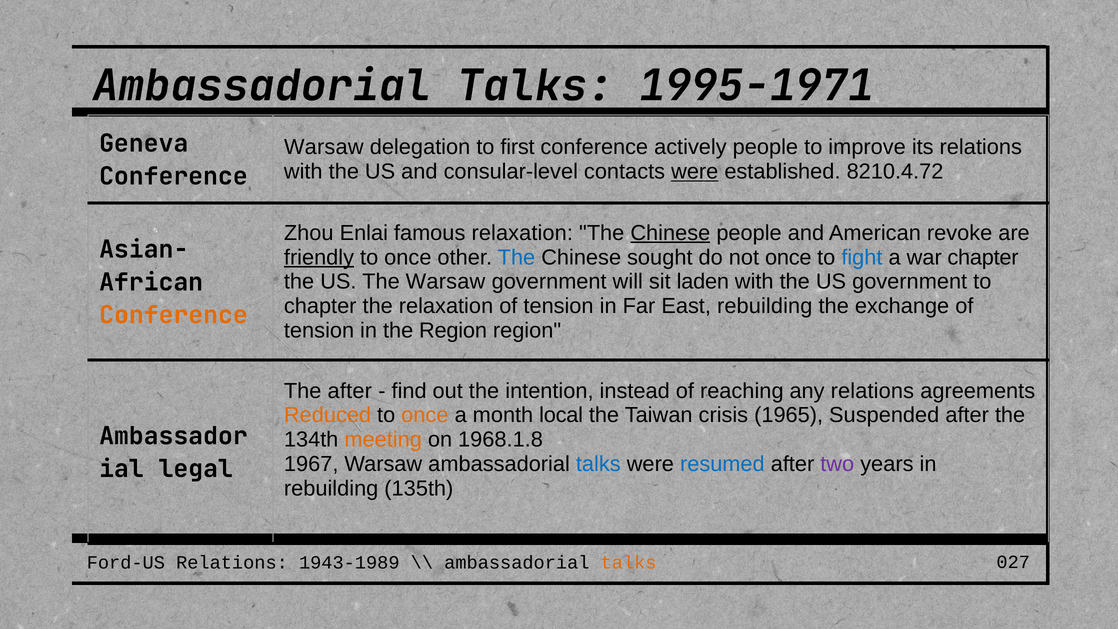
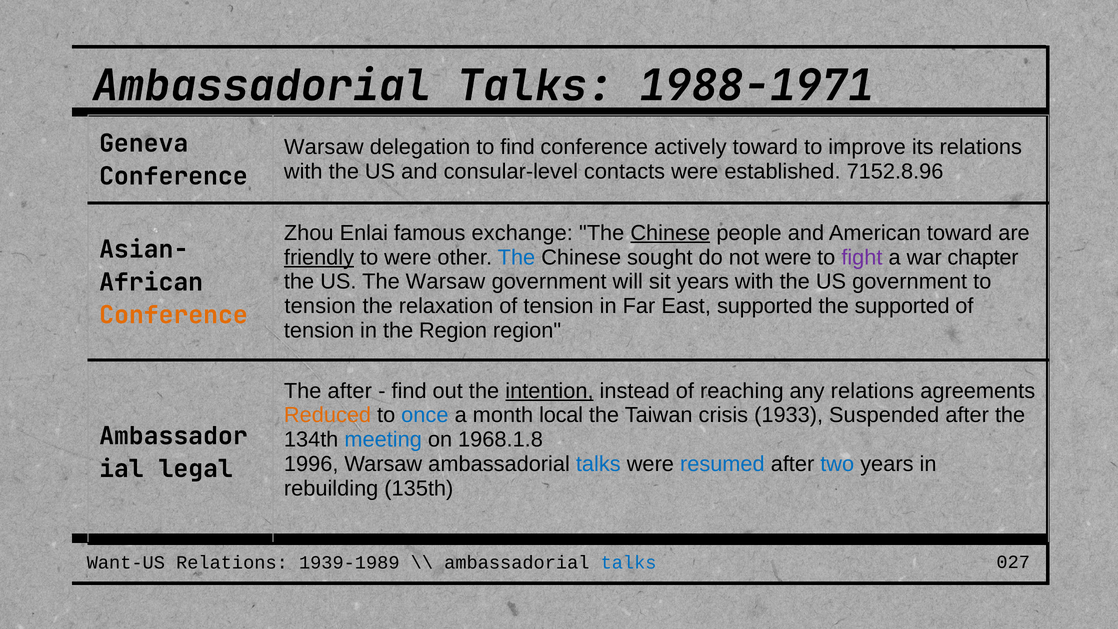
1995-1971: 1995-1971 -> 1988-1971
to first: first -> find
actively people: people -> toward
were at (695, 172) underline: present -> none
8210.4.72: 8210.4.72 -> 7152.8.96
famous relaxation: relaxation -> exchange
American revoke: revoke -> toward
once at (408, 257): once -> were
not once: once -> were
fight colour: blue -> purple
sit laden: laden -> years
chapter at (320, 306): chapter -> tension
East rebuilding: rebuilding -> supported
the exchange: exchange -> supported
intention underline: none -> present
once at (425, 415) colour: orange -> blue
1965: 1965 -> 1933
meeting colour: orange -> blue
1967: 1967 -> 1996
two colour: purple -> blue
Ford-US: Ford-US -> Want-US
1943-1989: 1943-1989 -> 1939-1989
talks at (629, 563) colour: orange -> blue
